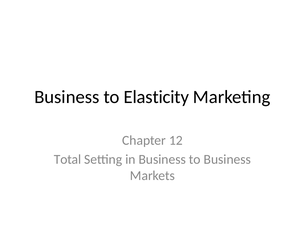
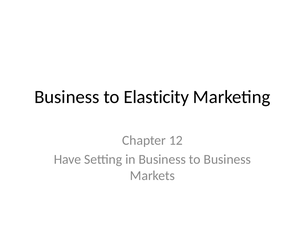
Total: Total -> Have
